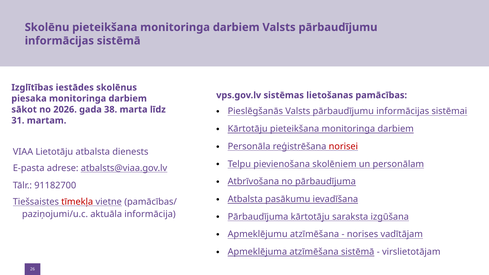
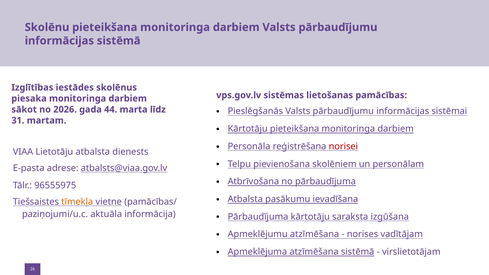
38: 38 -> 44
91182700: 91182700 -> 96555975
tīmekļa colour: red -> orange
